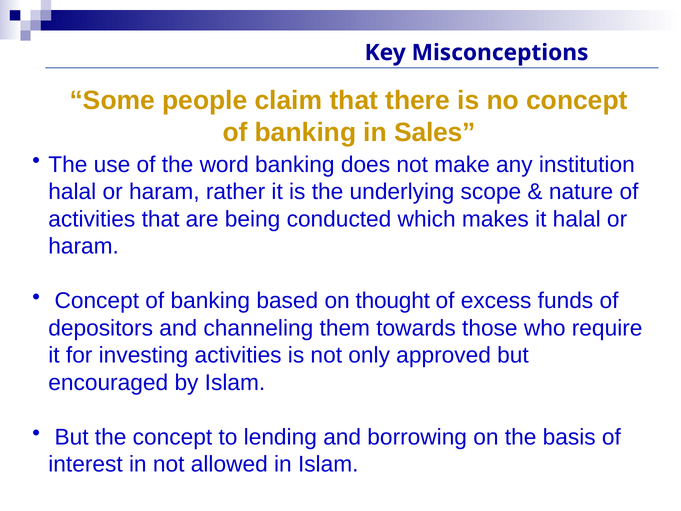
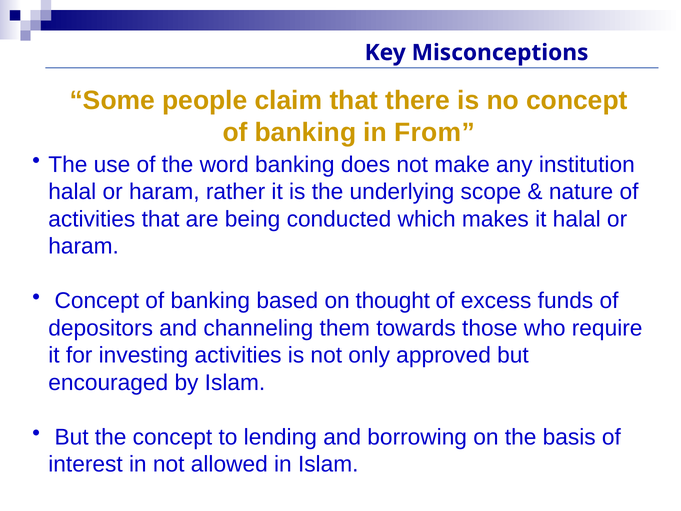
Sales: Sales -> From
